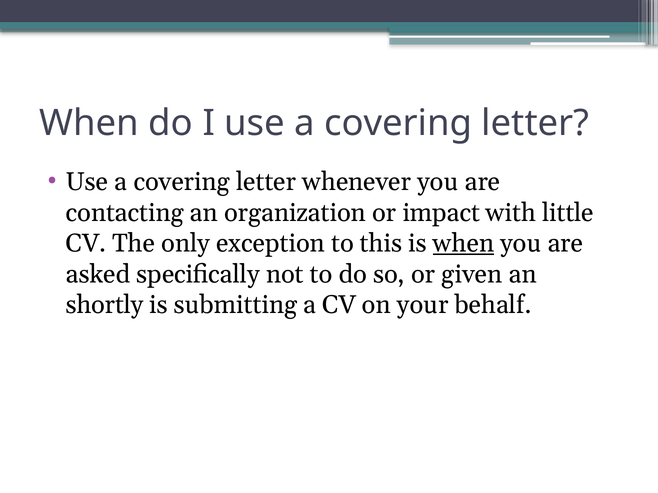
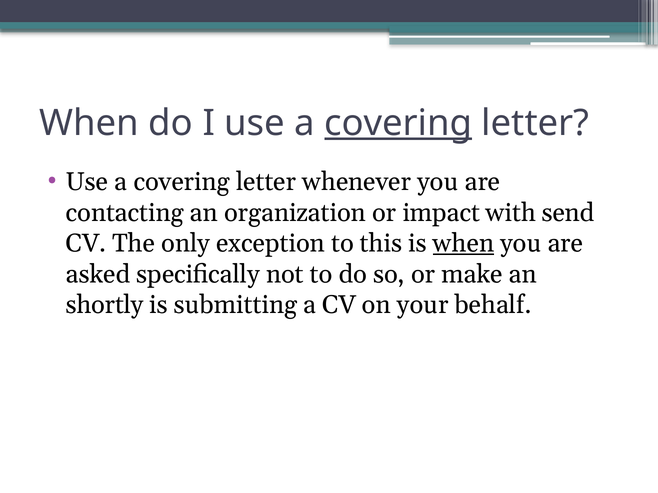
covering at (398, 123) underline: none -> present
little: little -> send
given: given -> make
